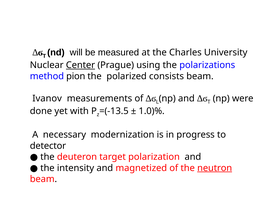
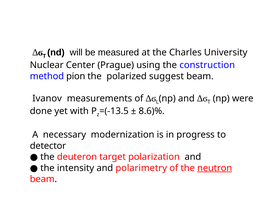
Center underline: present -> none
polarizations: polarizations -> construction
consists: consists -> suggest
1.0)%: 1.0)% -> 8.6)%
magnetized: magnetized -> polarimetry
